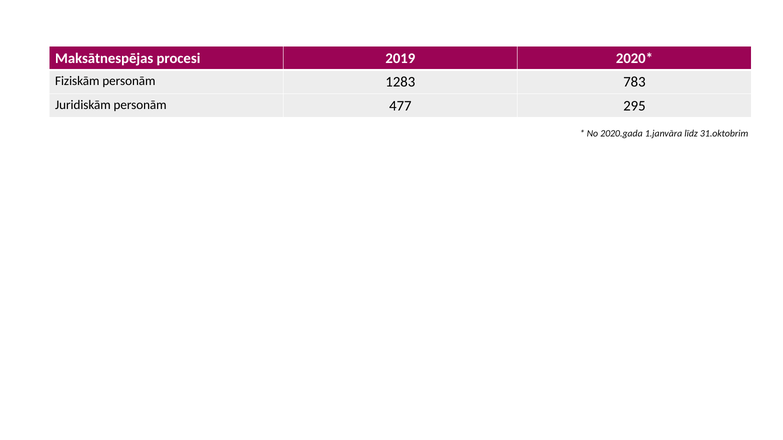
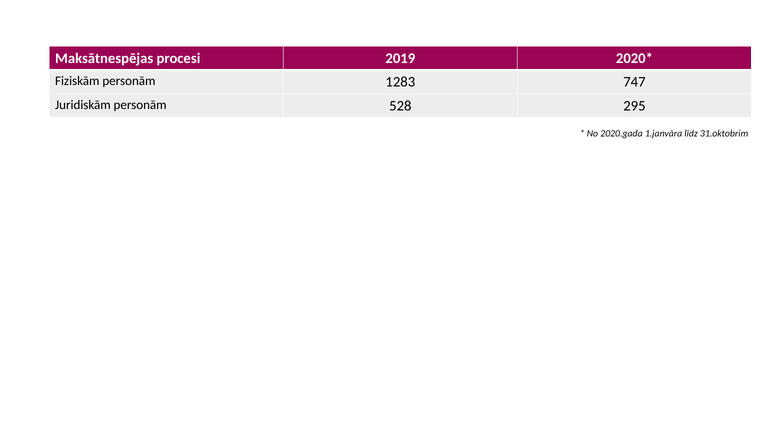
783: 783 -> 747
477: 477 -> 528
